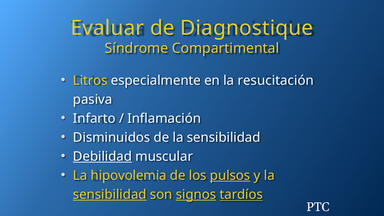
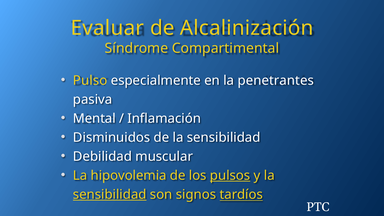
Diagnostique: Diagnostique -> Alcalinización
Litros: Litros -> Pulso
resucitación: resucitación -> penetrantes
Infarto: Infarto -> Mental
Debilidad underline: present -> none
signos underline: present -> none
